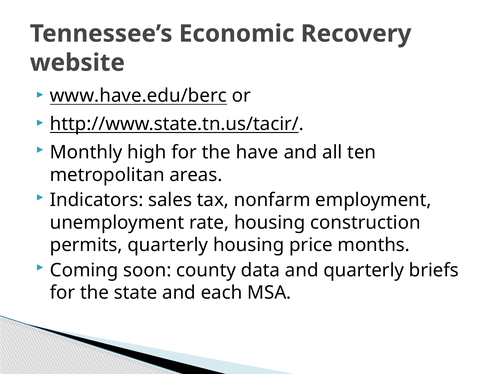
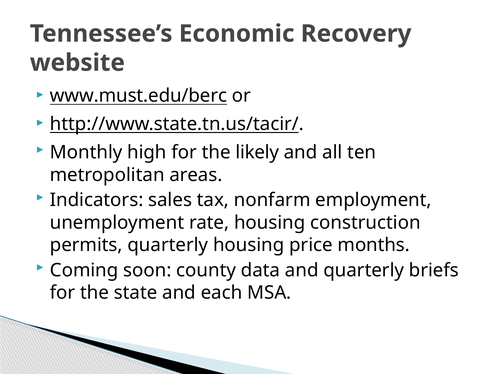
www.have.edu/berc: www.have.edu/berc -> www.must.edu/berc
have: have -> likely
